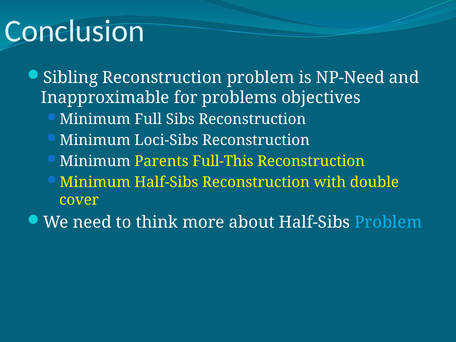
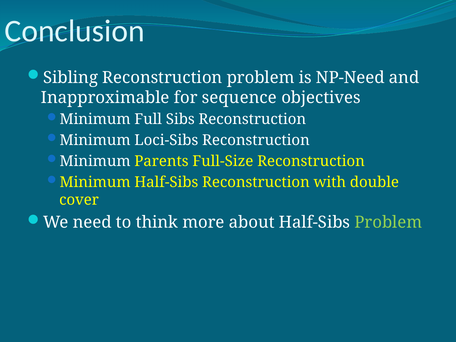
problems: problems -> sequence
Full-This: Full-This -> Full-Size
Problem at (388, 222) colour: light blue -> light green
